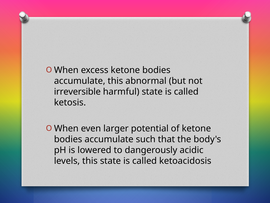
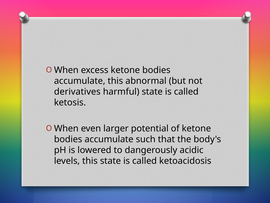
irreversible: irreversible -> derivatives
